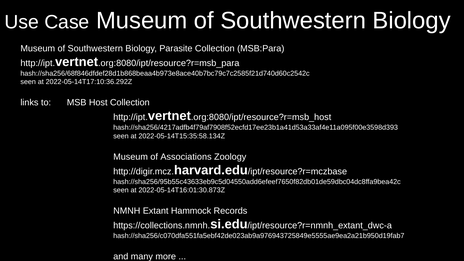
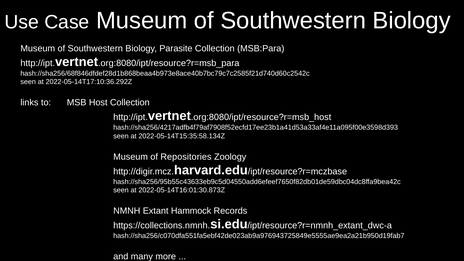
Associations: Associations -> Repositories
